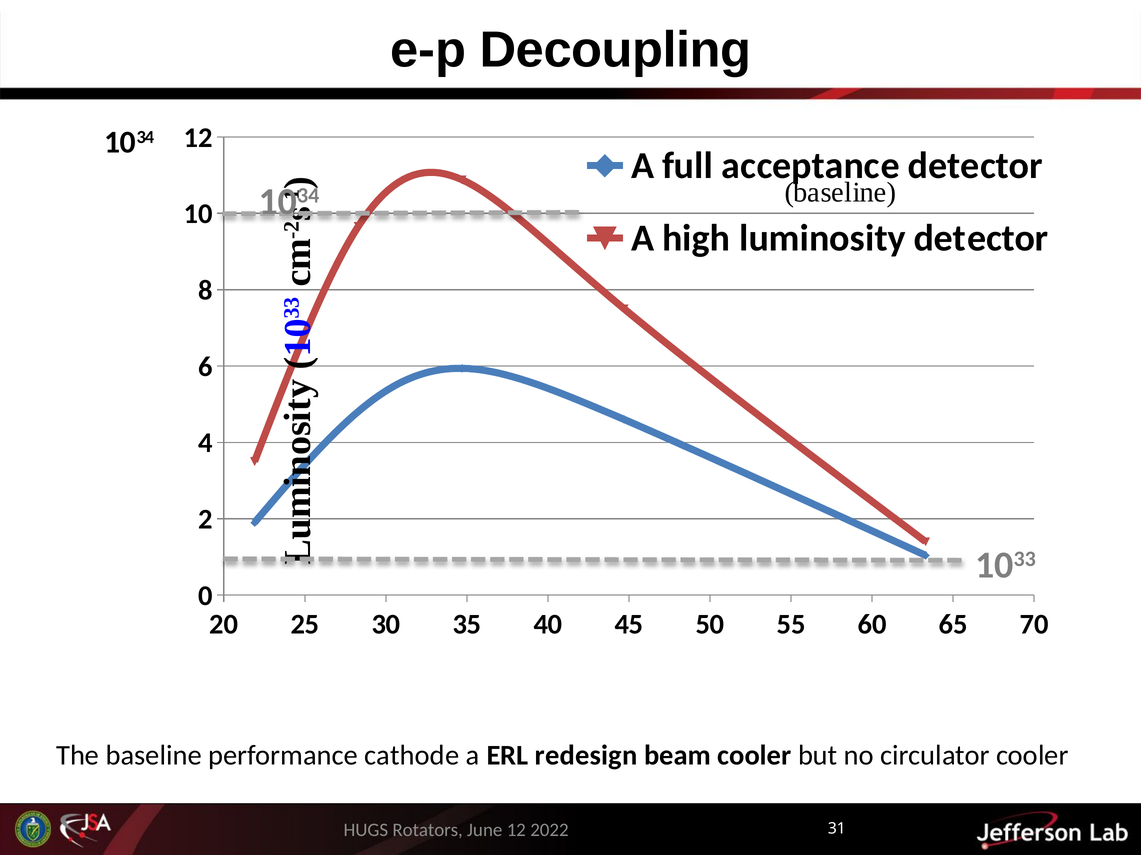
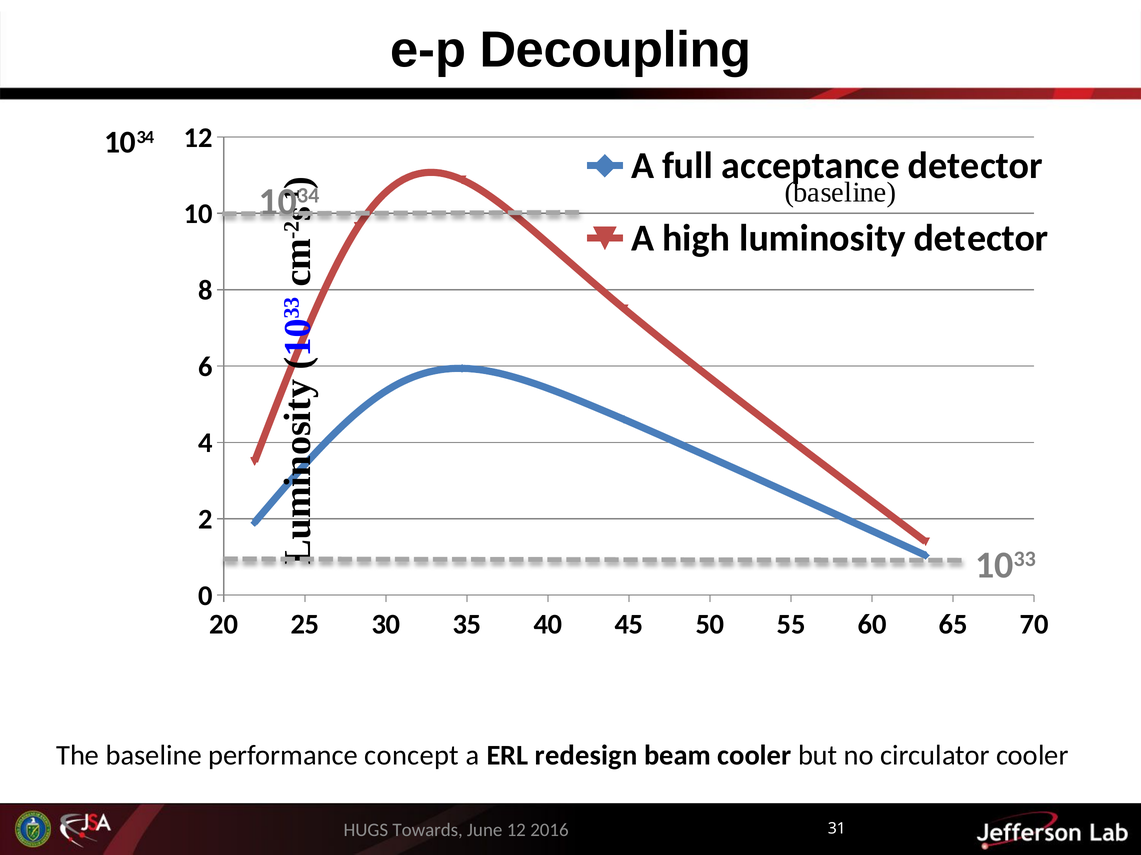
cathode: cathode -> concept
Rotators: Rotators -> Towards
2022: 2022 -> 2016
